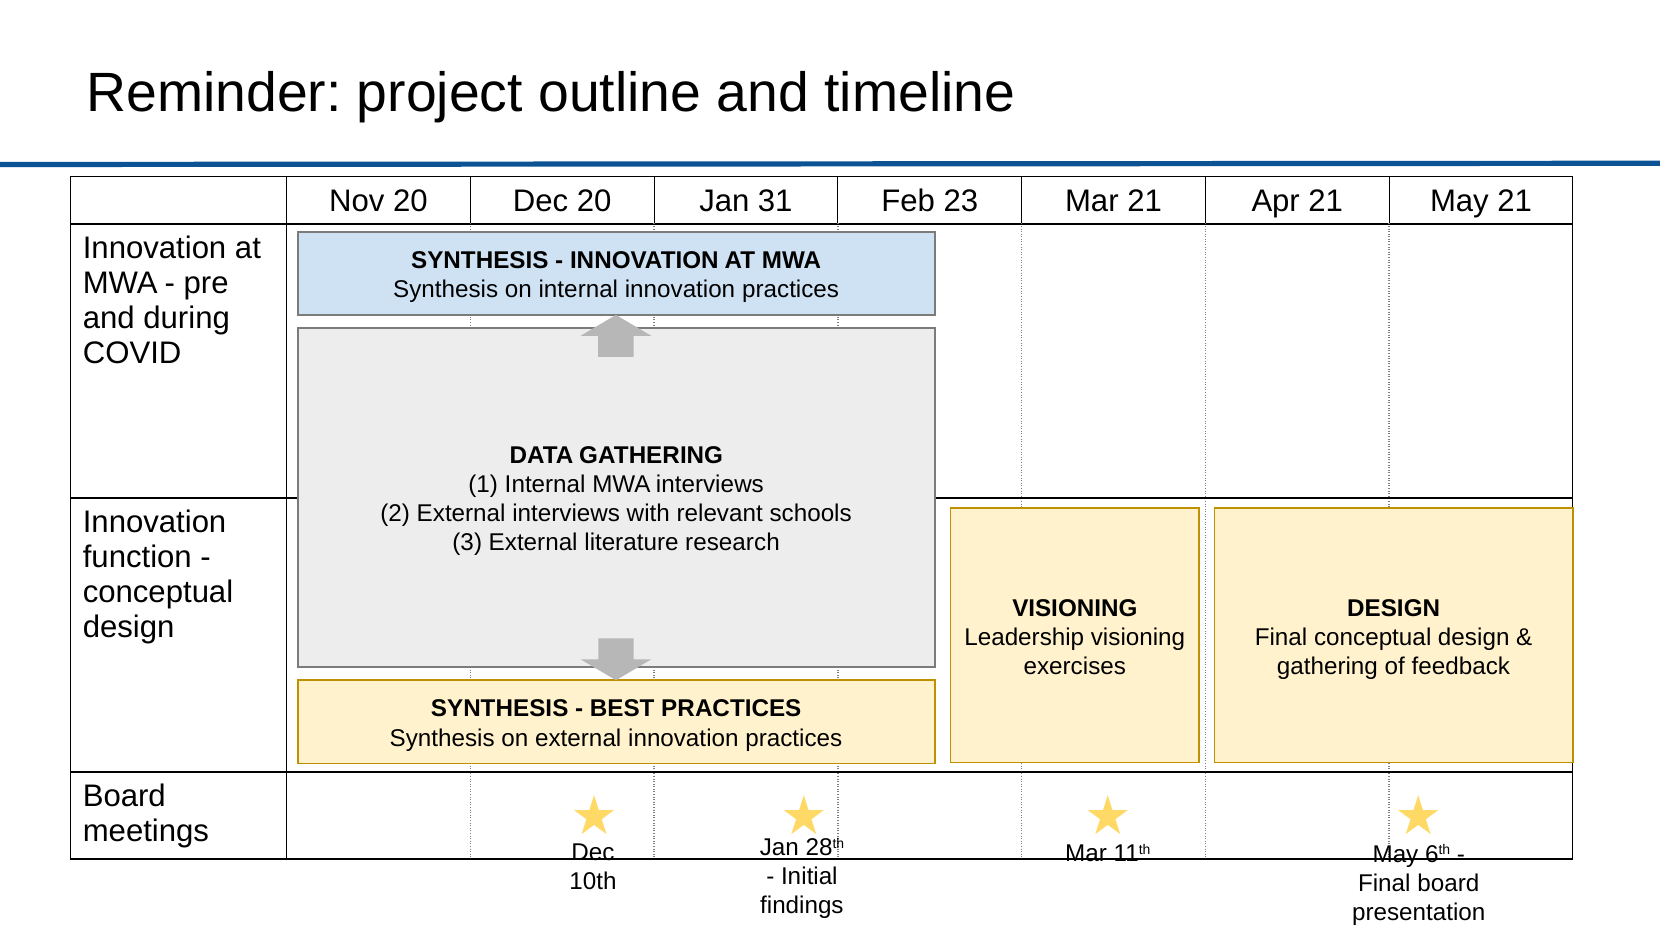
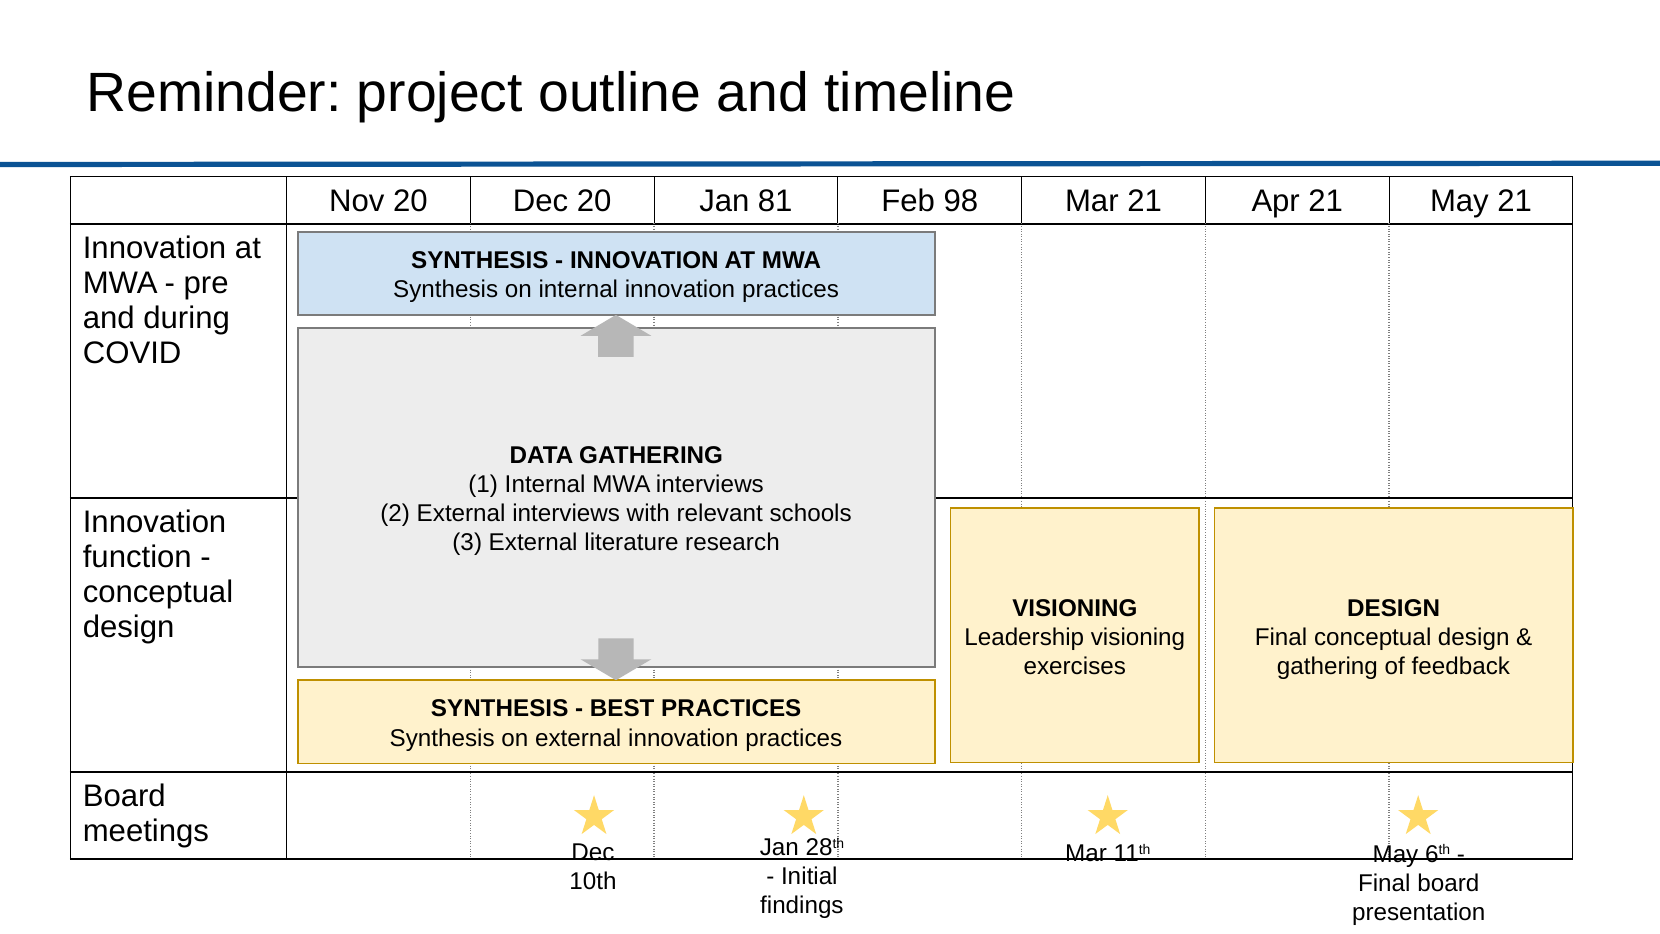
31: 31 -> 81
23: 23 -> 98
